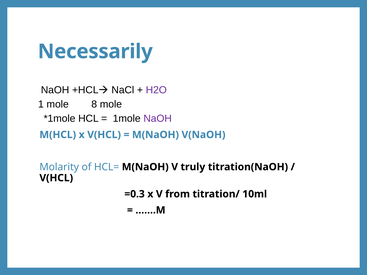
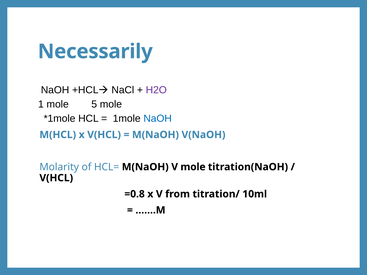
8: 8 -> 5
NaOH at (158, 119) colour: purple -> blue
V truly: truly -> mole
=0.3: =0.3 -> =0.8
